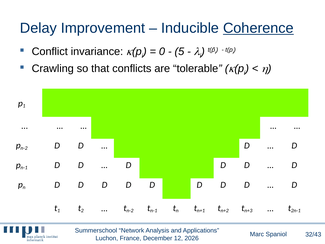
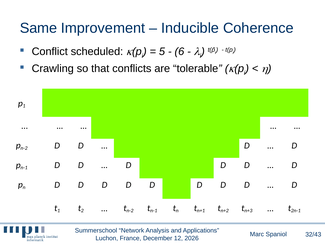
Delay: Delay -> Same
Coherence underline: present -> none
0: 0 -> 5
5: 5 -> 6
invariance: invariance -> scheduled
